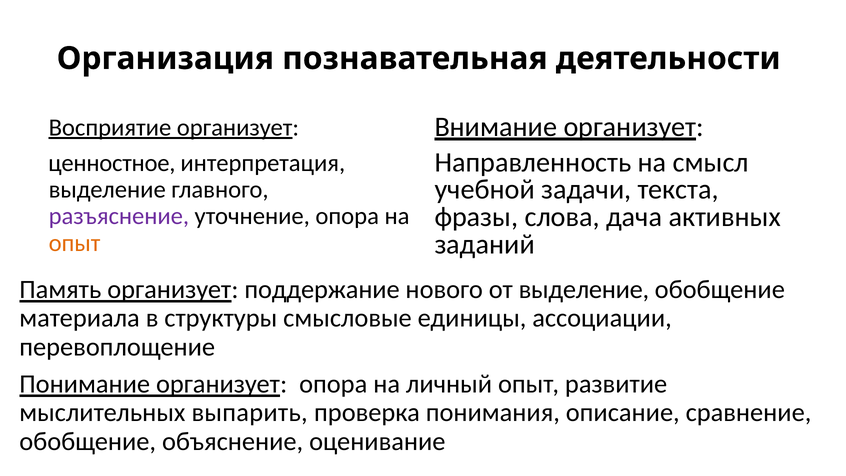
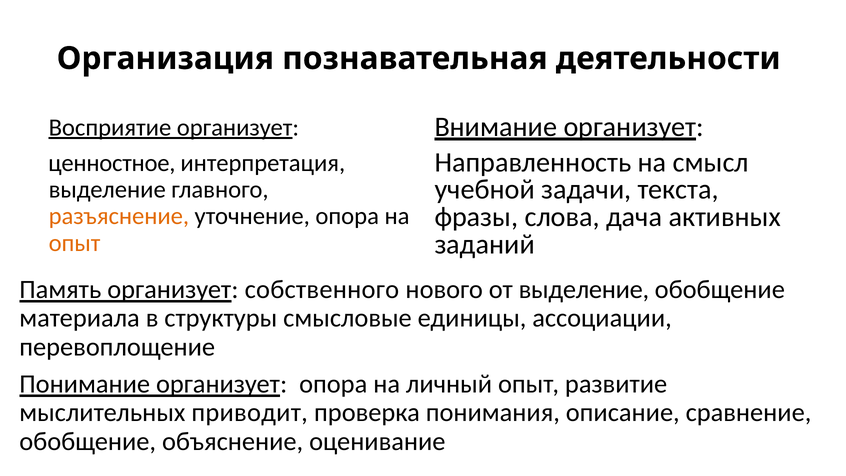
разъяснение colour: purple -> orange
поддержание: поддержание -> собственного
выпарить: выпарить -> приводит
